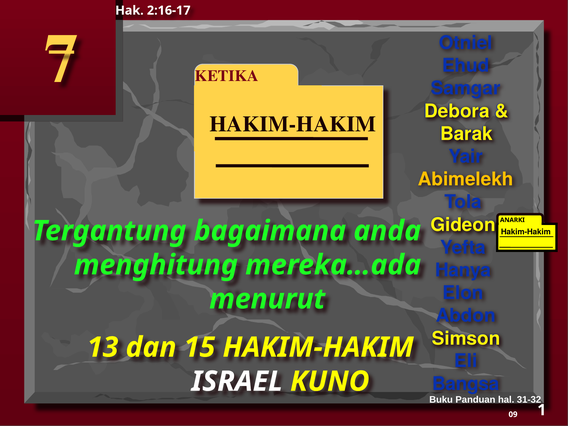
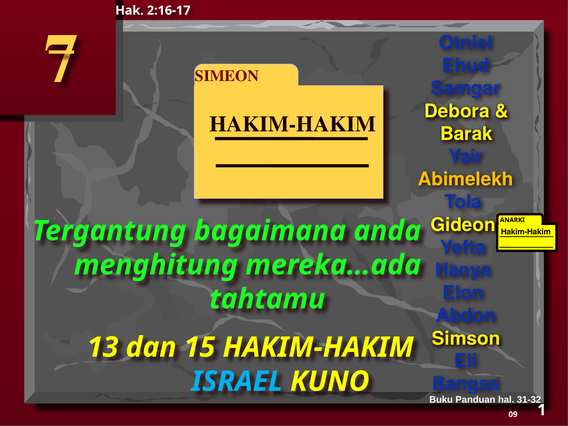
KETIKA: KETIKA -> SIMEON
menurut: menurut -> tahtamu
ISRAEL colour: white -> light blue
